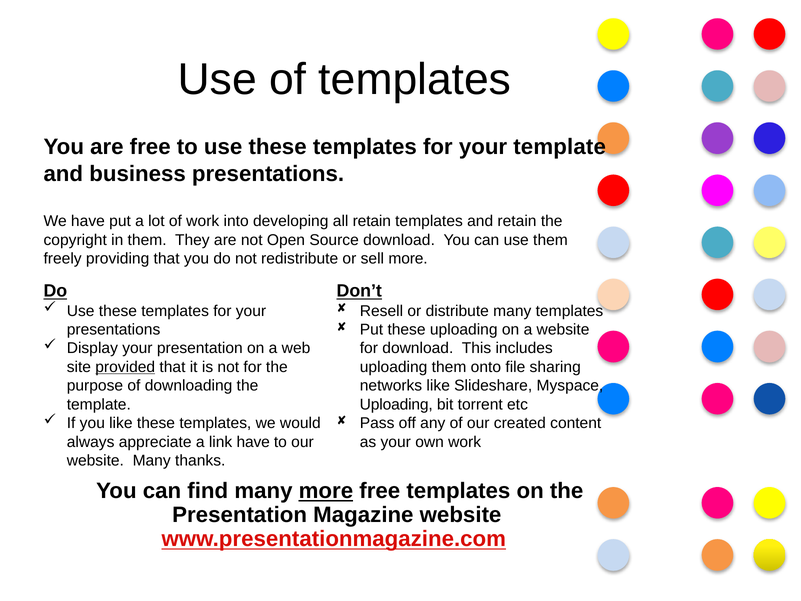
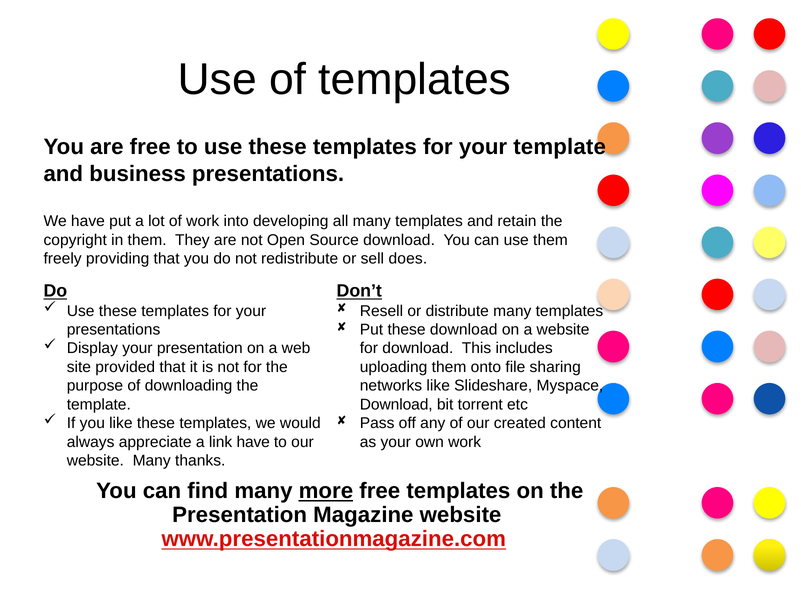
all retain: retain -> many
sell more: more -> does
these uploading: uploading -> download
provided underline: present -> none
Uploading at (396, 404): Uploading -> Download
